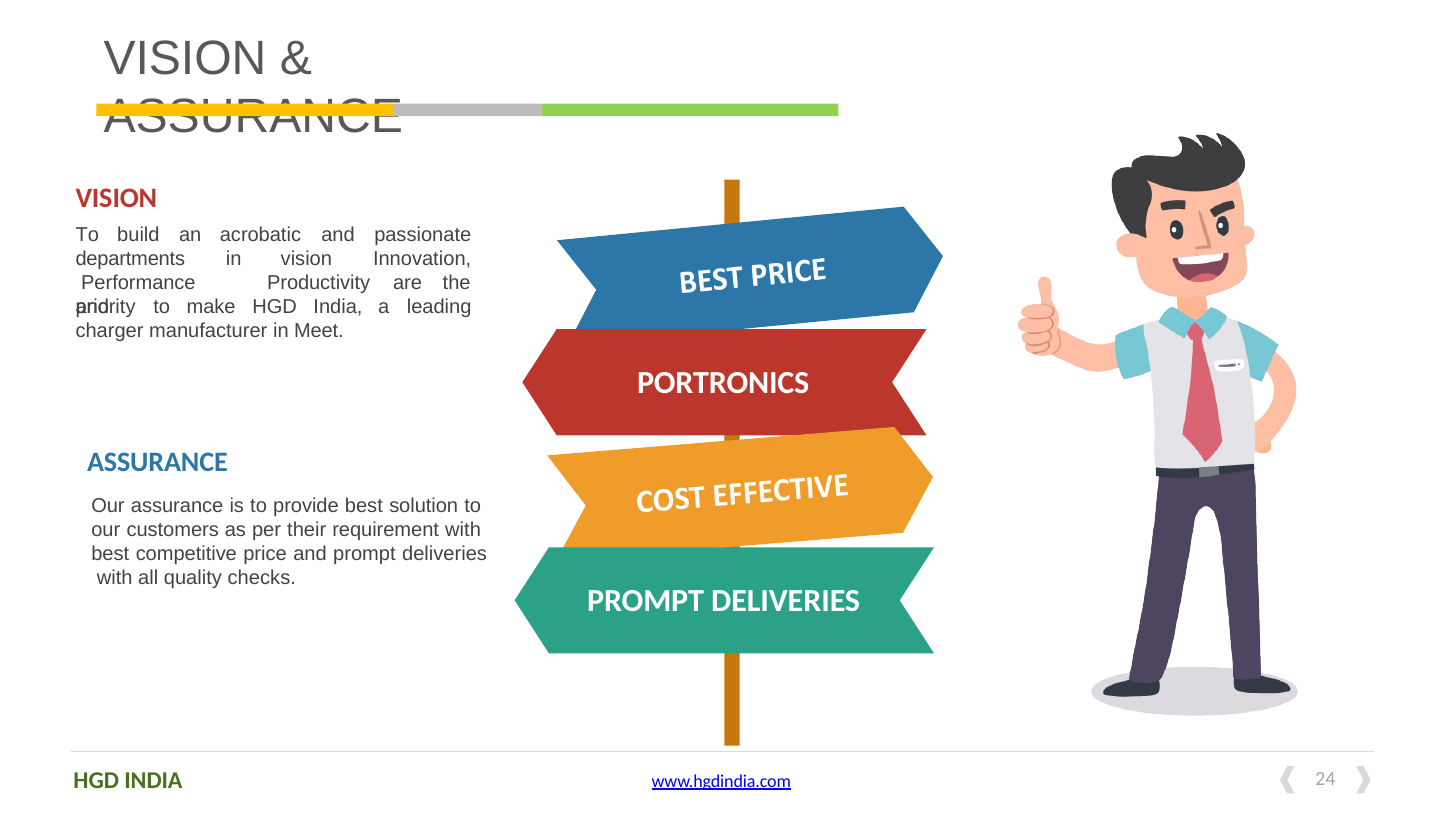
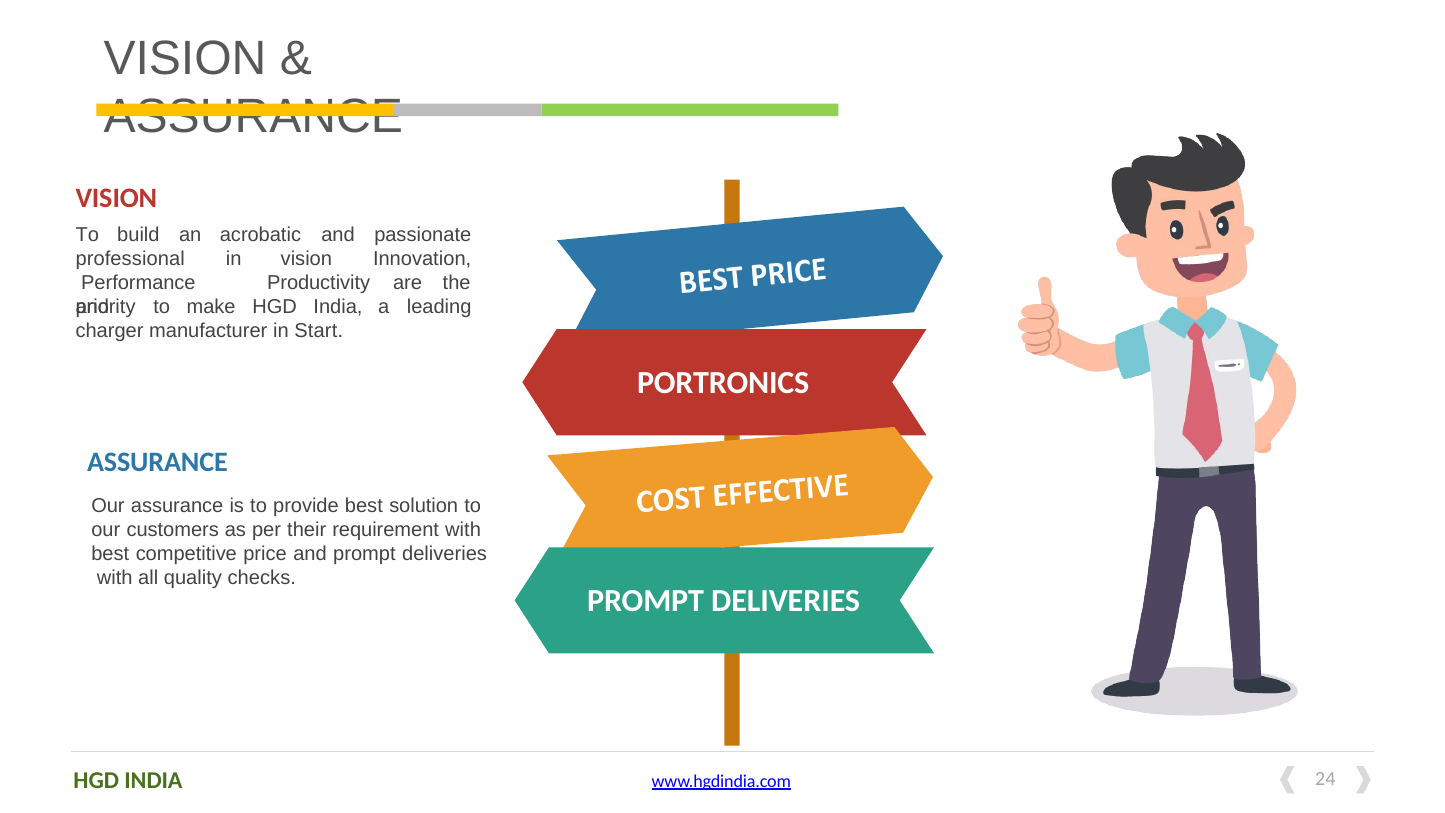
departments: departments -> professional
Meet: Meet -> Start
